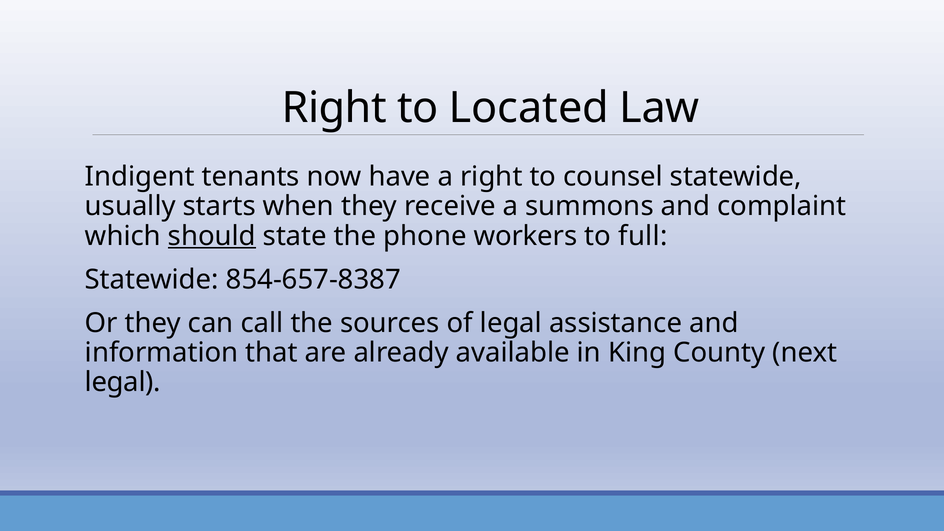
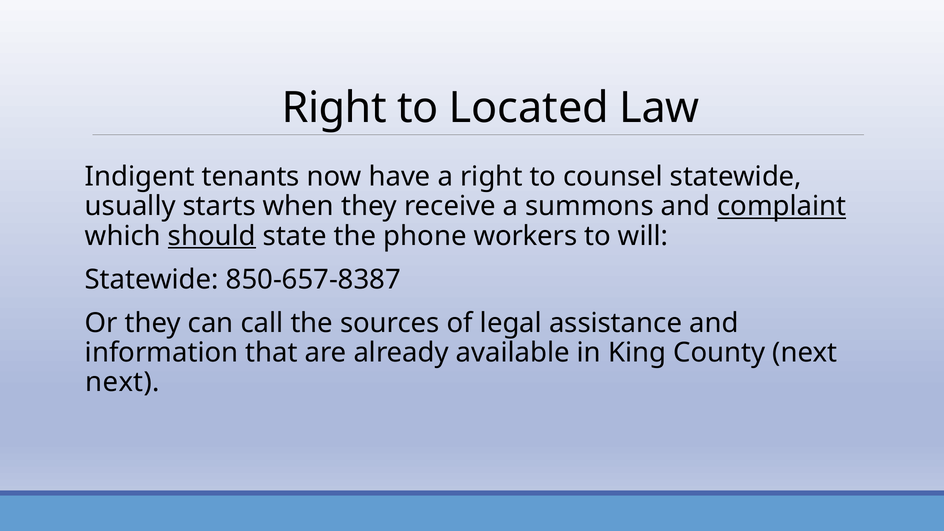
complaint underline: none -> present
full: full -> will
854-657-8387: 854-657-8387 -> 850-657-8387
legal at (123, 382): legal -> next
